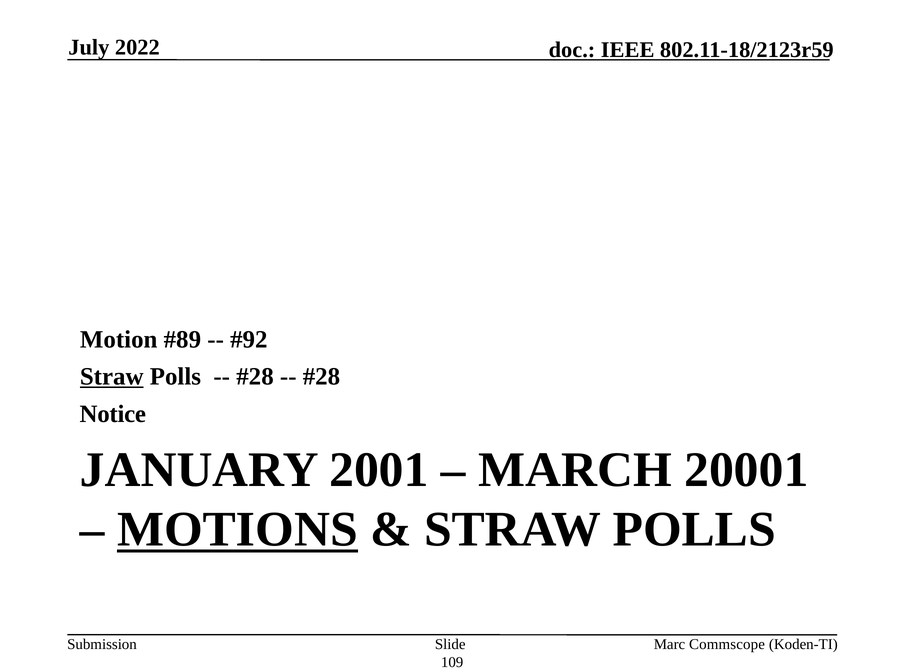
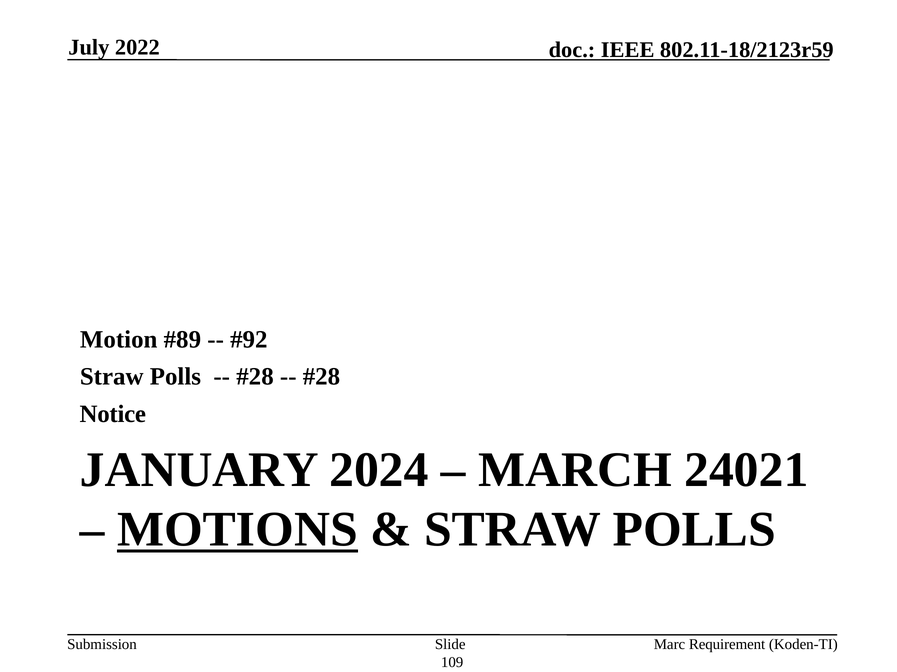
Straw at (112, 377) underline: present -> none
2001: 2001 -> 2024
20001: 20001 -> 24021
Commscope: Commscope -> Requirement
